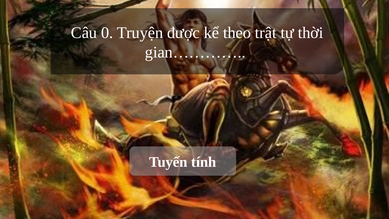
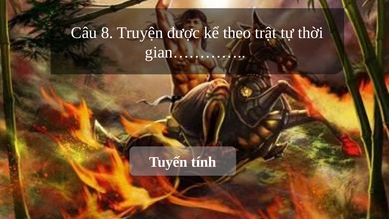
0: 0 -> 8
